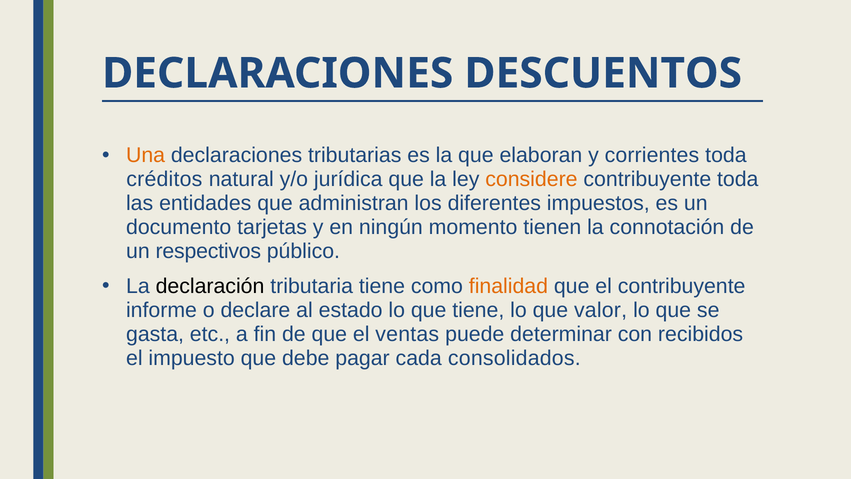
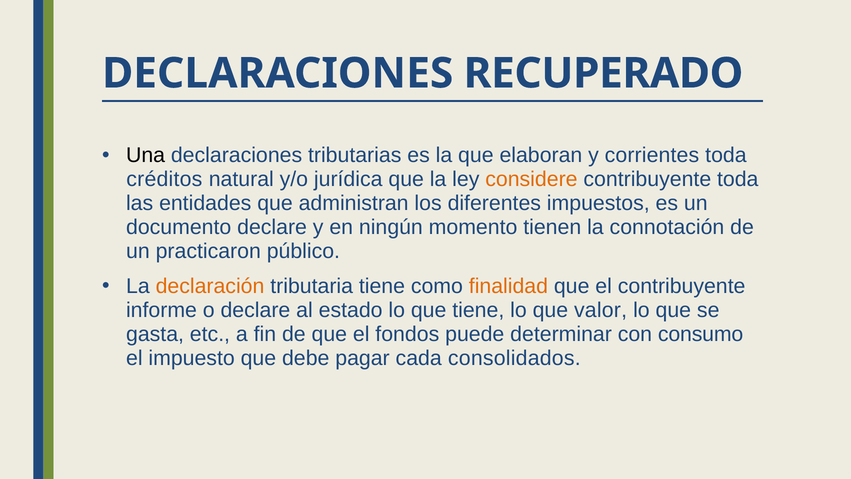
DESCUENTOS: DESCUENTOS -> RECUPERADO
Una colour: orange -> black
documento tarjetas: tarjetas -> declare
respectivos: respectivos -> practicaron
declaración colour: black -> orange
ventas: ventas -> fondos
recibidos: recibidos -> consumo
